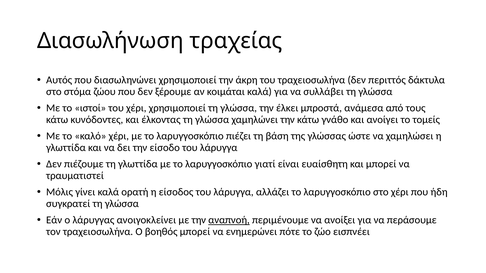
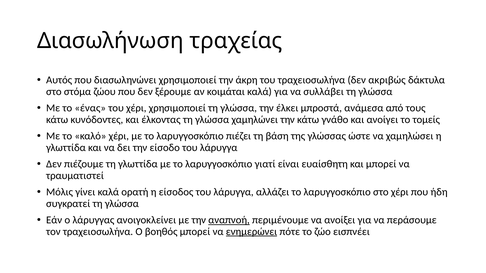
περιττός: περιττός -> ακριβώς
ιστοί: ιστοί -> ένας
ενημερώνει underline: none -> present
